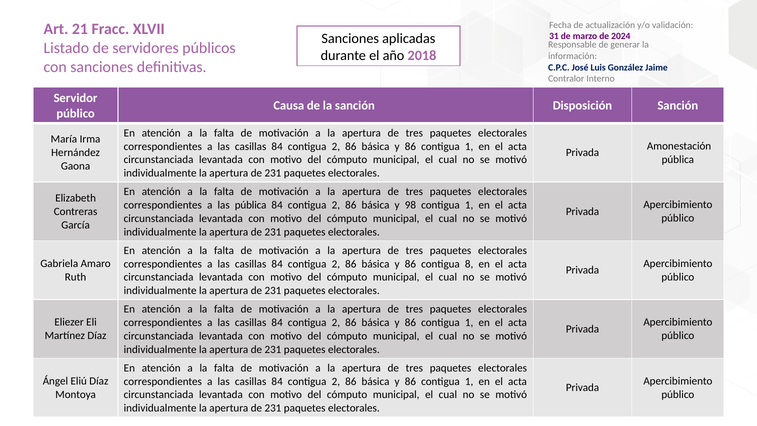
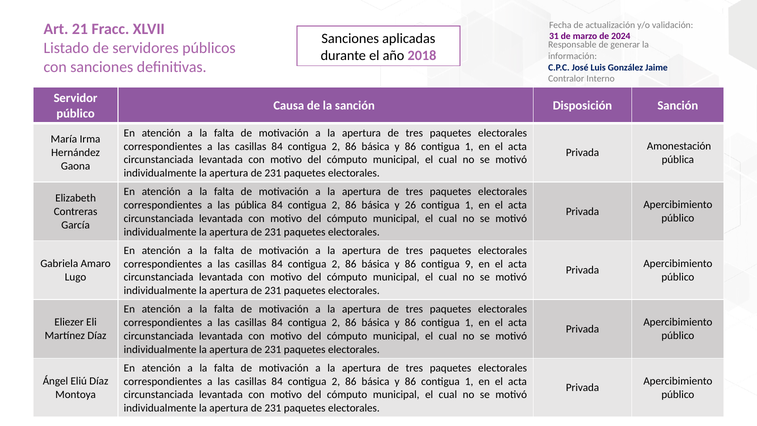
98: 98 -> 26
8: 8 -> 9
Ruth: Ruth -> Lugo
